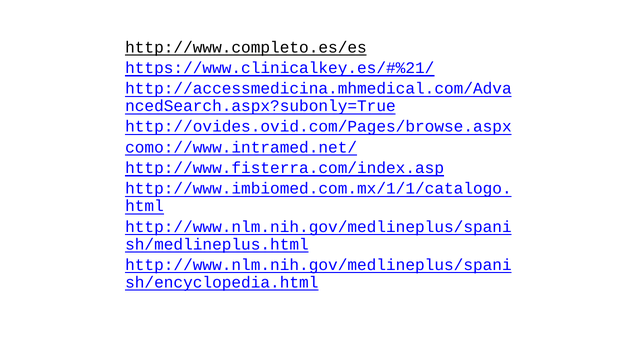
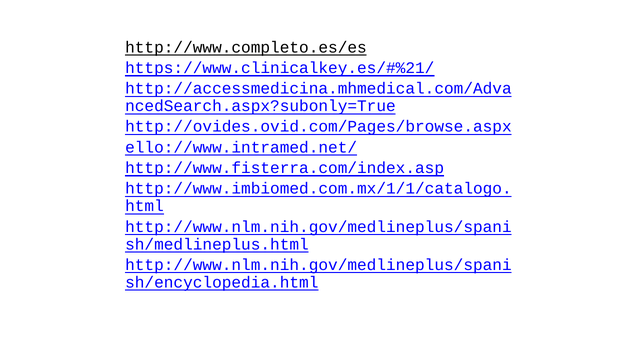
como://www.intramed.net/: como://www.intramed.net/ -> ello://www.intramed.net/
